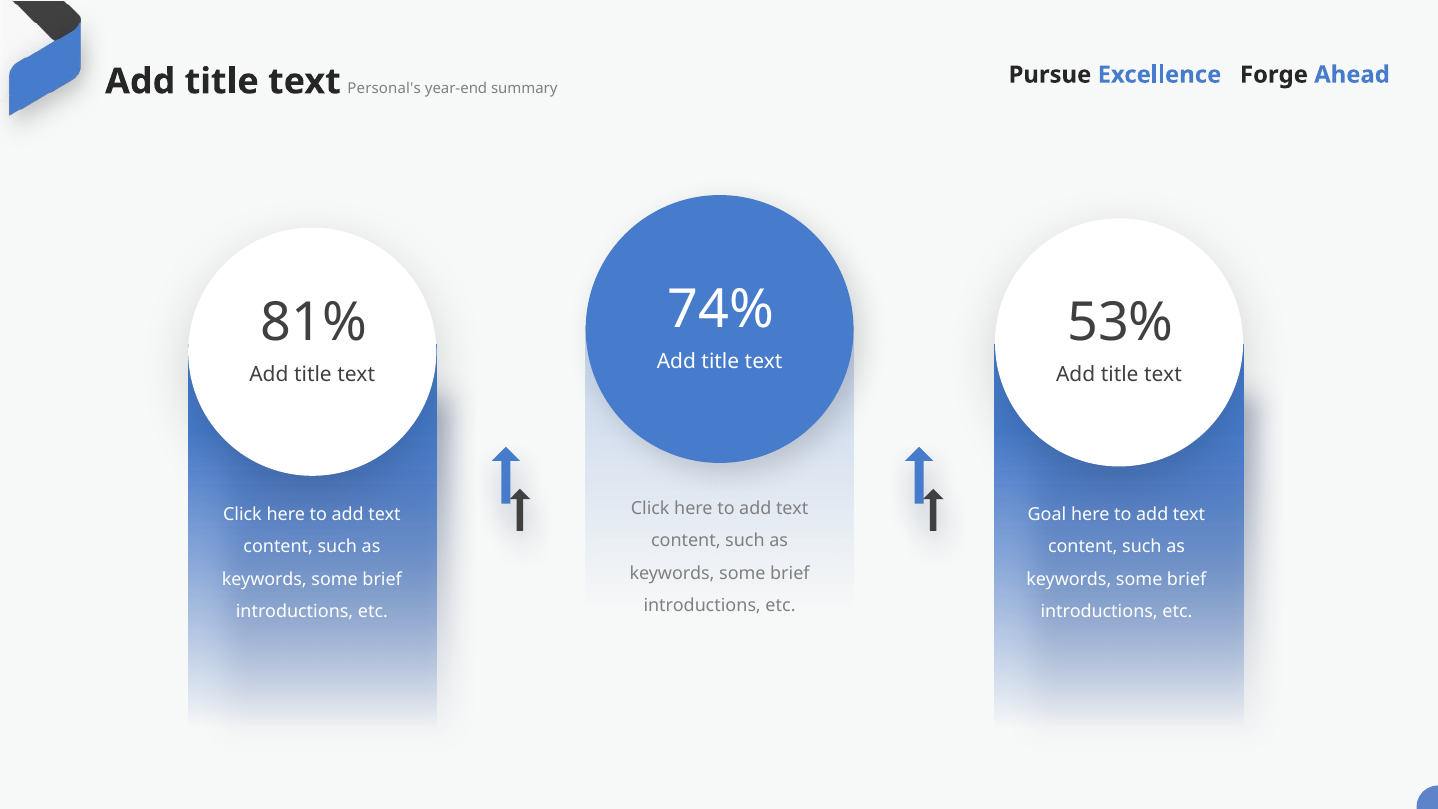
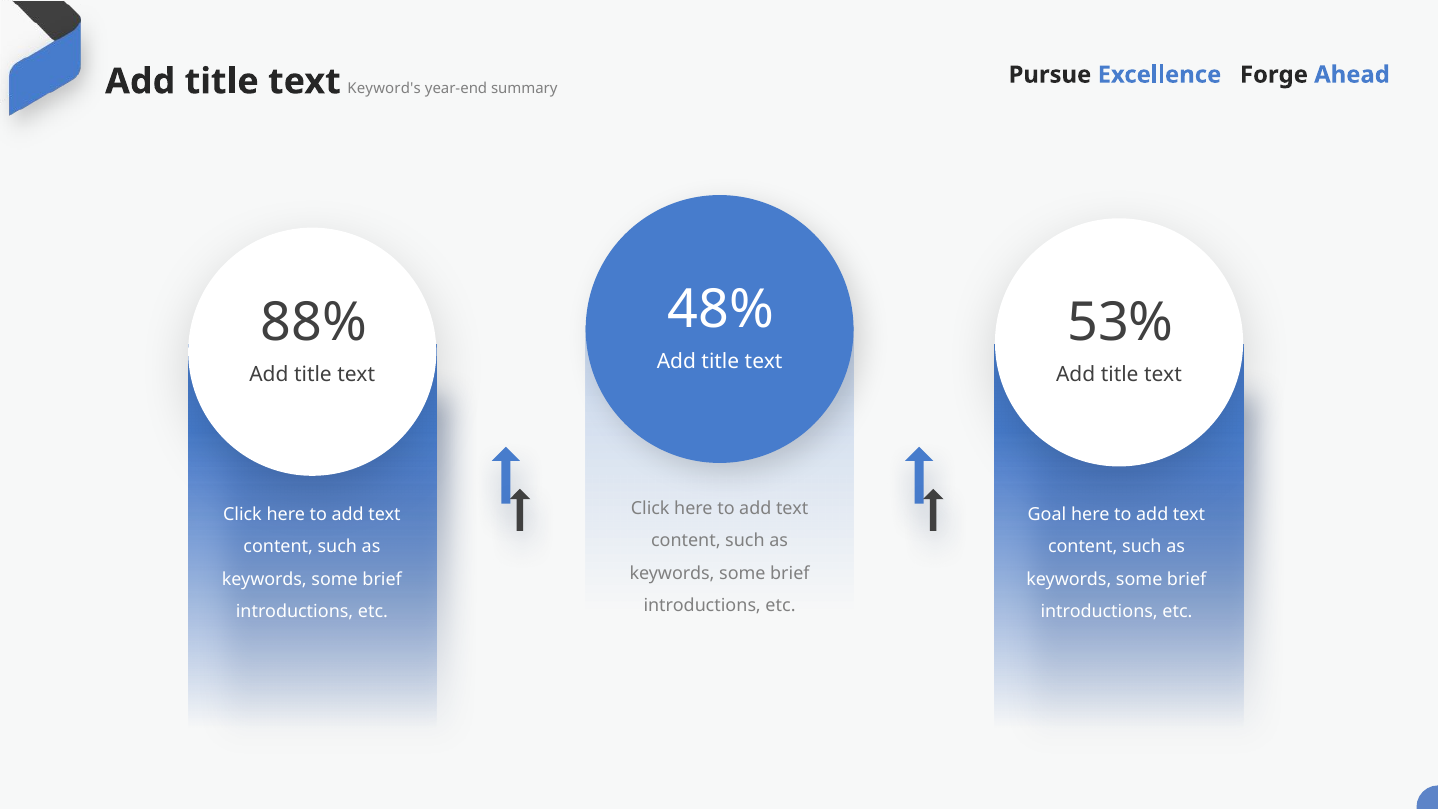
Personal's: Personal's -> Keyword's
74%: 74% -> 48%
81%: 81% -> 88%
